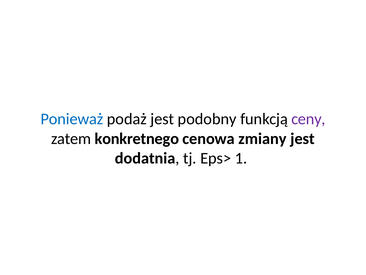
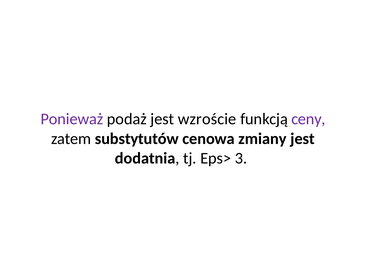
Ponieważ colour: blue -> purple
podobny: podobny -> wzroście
konkretnego: konkretnego -> substytutów
1: 1 -> 3
